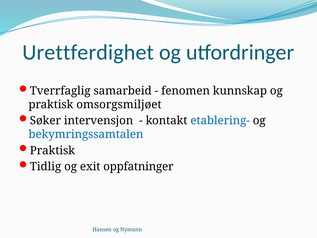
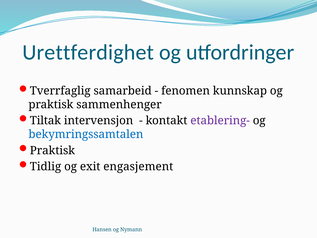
omsorgsmiljøet: omsorgsmiljøet -> sammenhenger
Søker: Søker -> Tiltak
etablering- colour: blue -> purple
oppfatninger: oppfatninger -> engasjement
